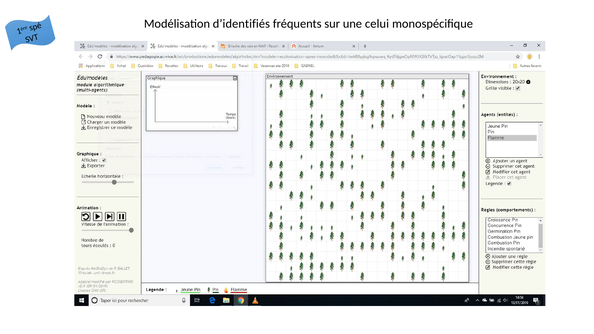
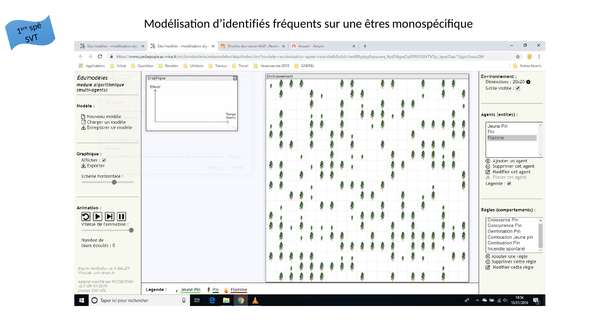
celui: celui -> êtres
